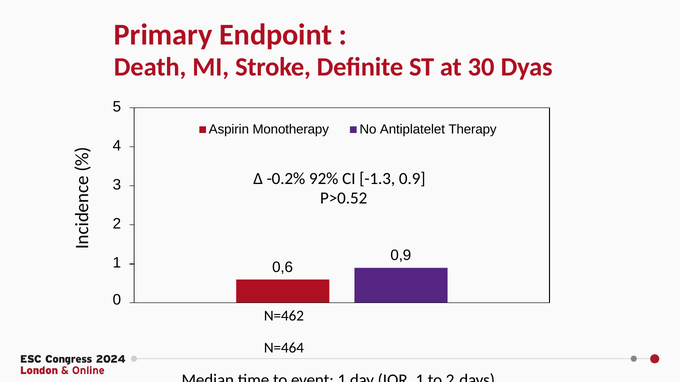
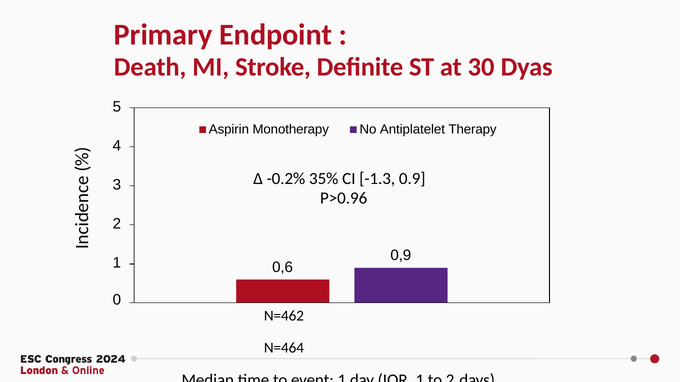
92%: 92% -> 35%
P>0.52: P>0.52 -> P>0.96
